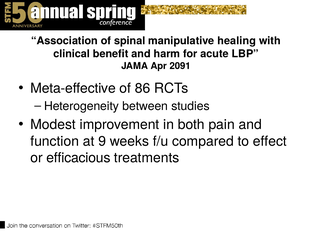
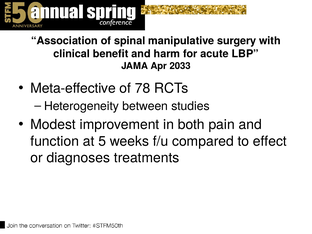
healing: healing -> surgery
2091: 2091 -> 2033
86: 86 -> 78
9: 9 -> 5
efficacious: efficacious -> diagnoses
